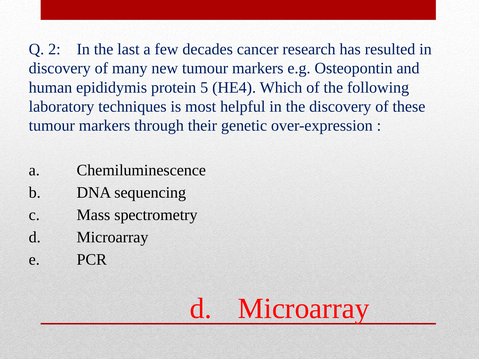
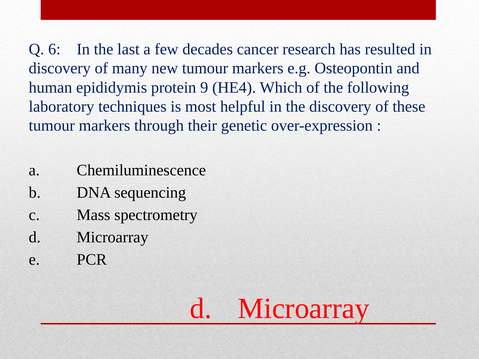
2: 2 -> 6
5: 5 -> 9
